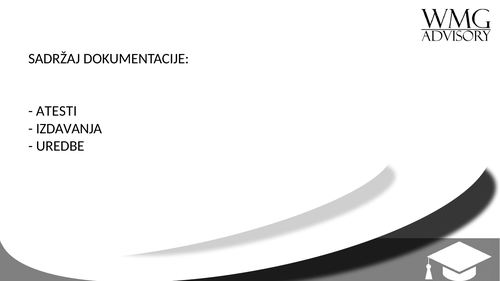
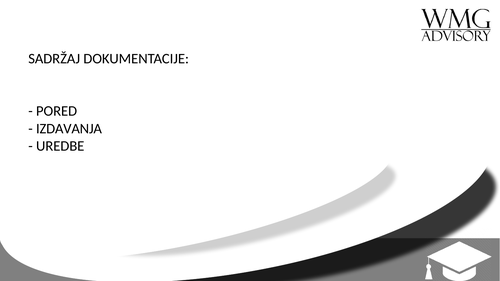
ATESTI: ATESTI -> PORED
